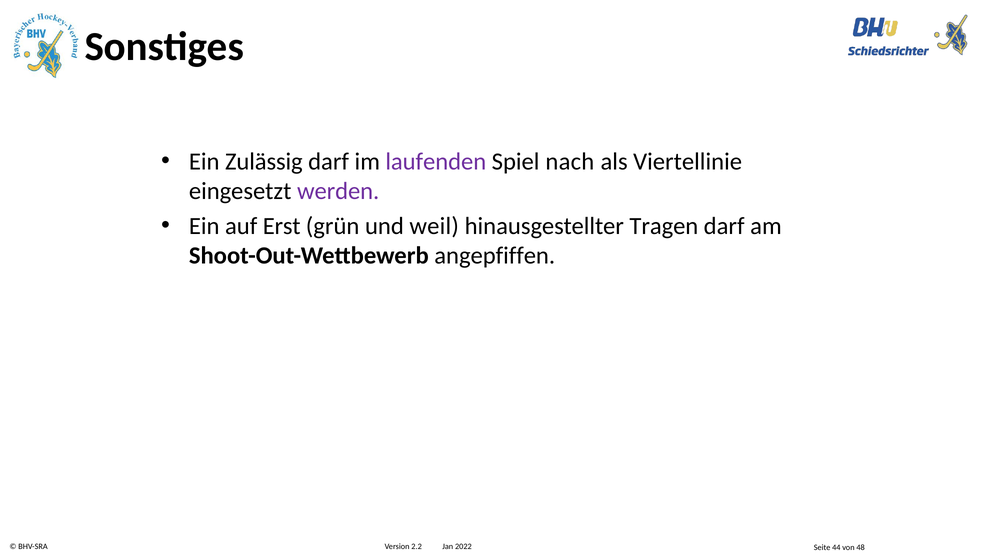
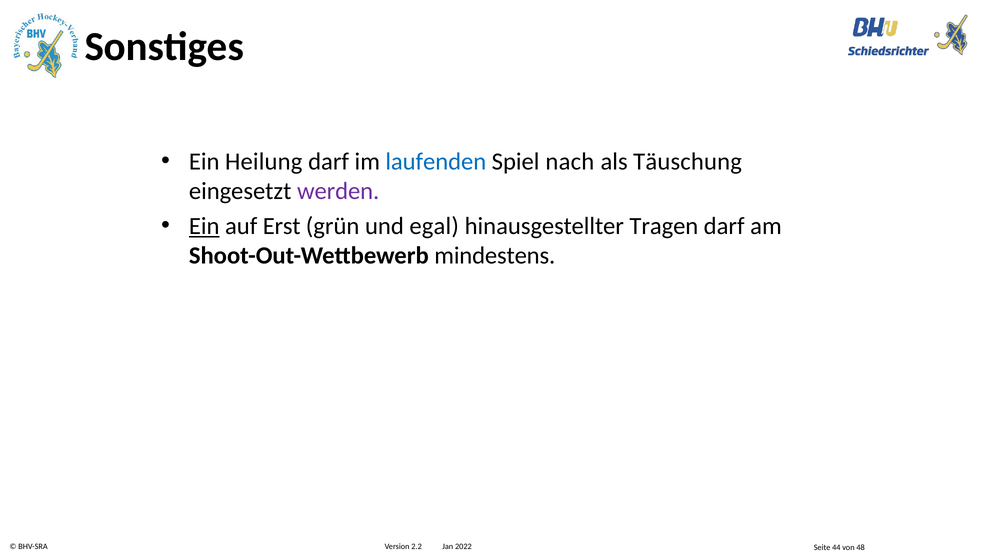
Zulässig: Zulässig -> Heilung
laufenden colour: purple -> blue
Viertellinie: Viertellinie -> Täuschung
Ein at (204, 226) underline: none -> present
weil: weil -> egal
angepfiffen: angepfiffen -> mindestens
